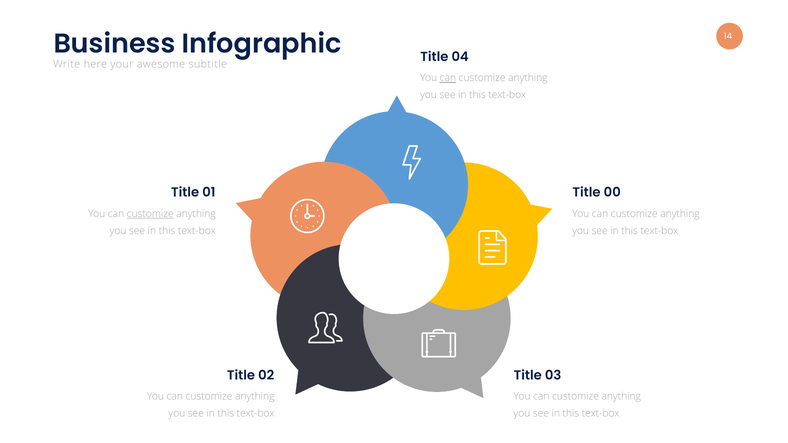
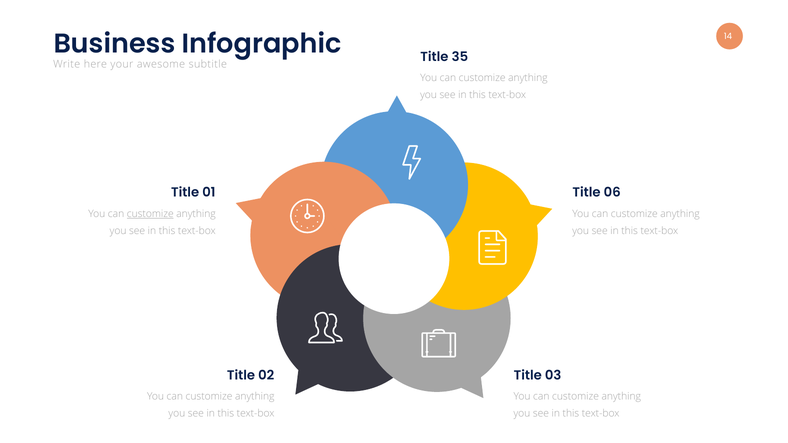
04: 04 -> 35
can at (448, 78) underline: present -> none
00: 00 -> 06
